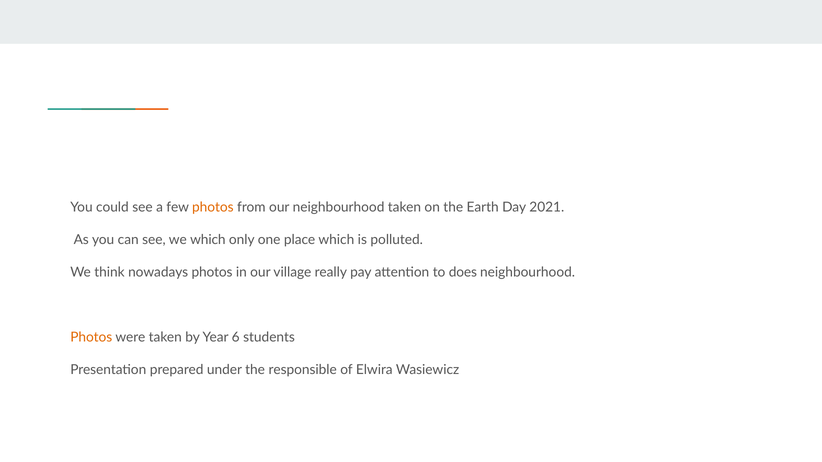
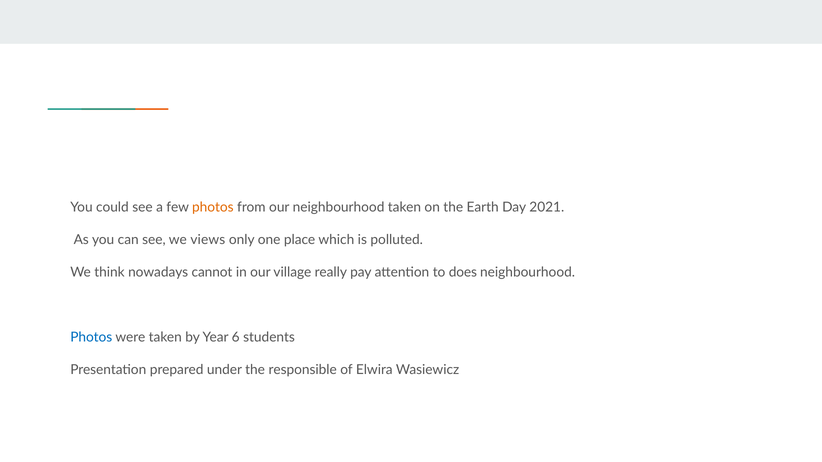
we which: which -> views
nowadays photos: photos -> cannot
Photos at (91, 338) colour: orange -> blue
